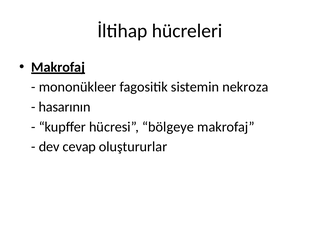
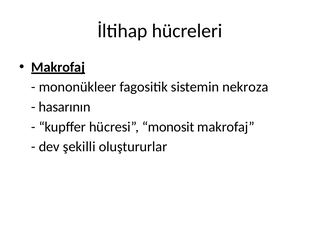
bölgeye: bölgeye -> monosit
cevap: cevap -> şekilli
